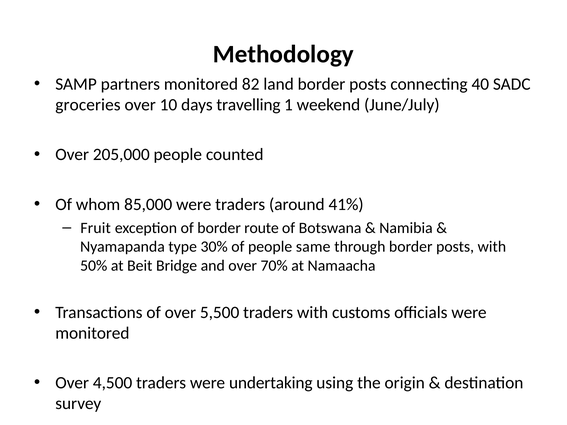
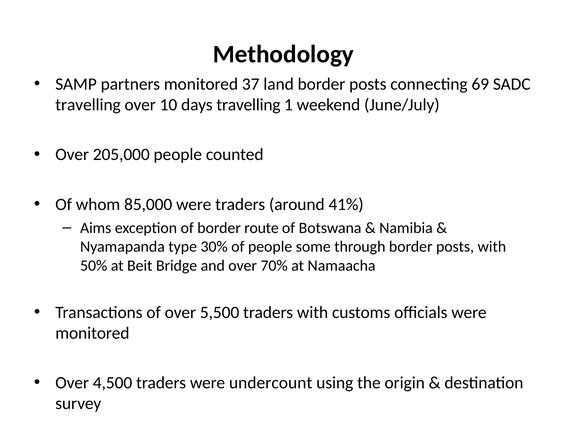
82: 82 -> 37
40: 40 -> 69
groceries at (88, 105): groceries -> travelling
Fruit: Fruit -> Aims
same: same -> some
undertaking: undertaking -> undercount
